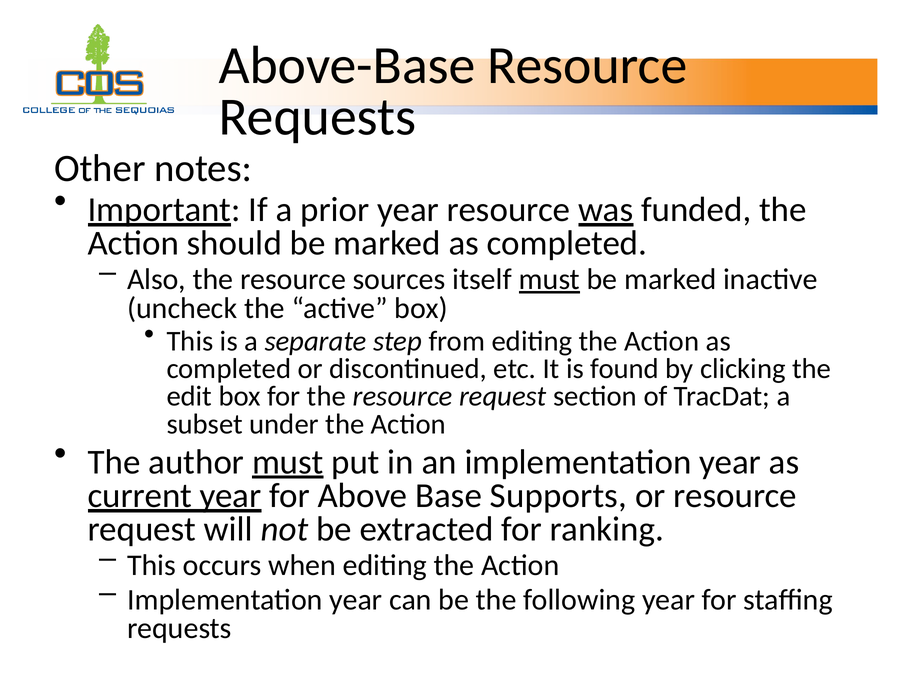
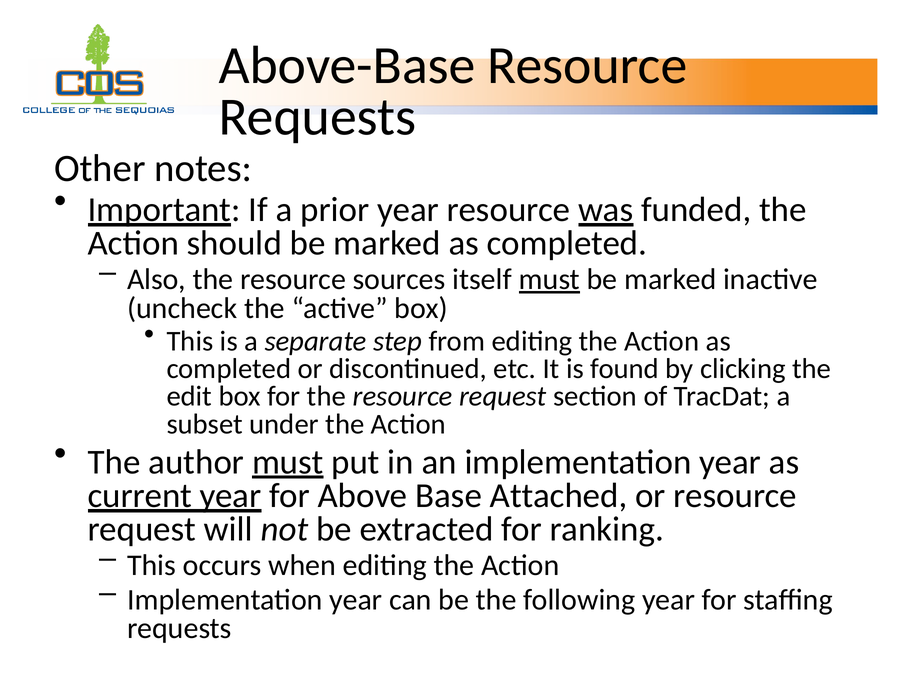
Supports: Supports -> Attached
